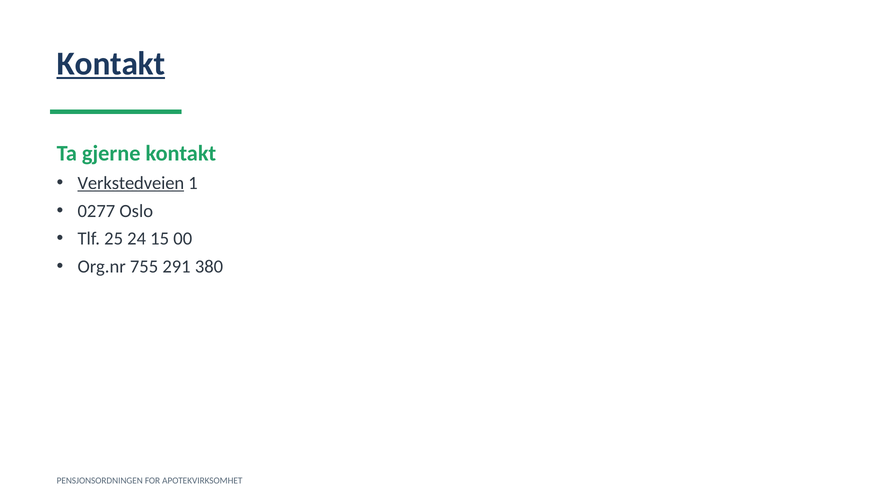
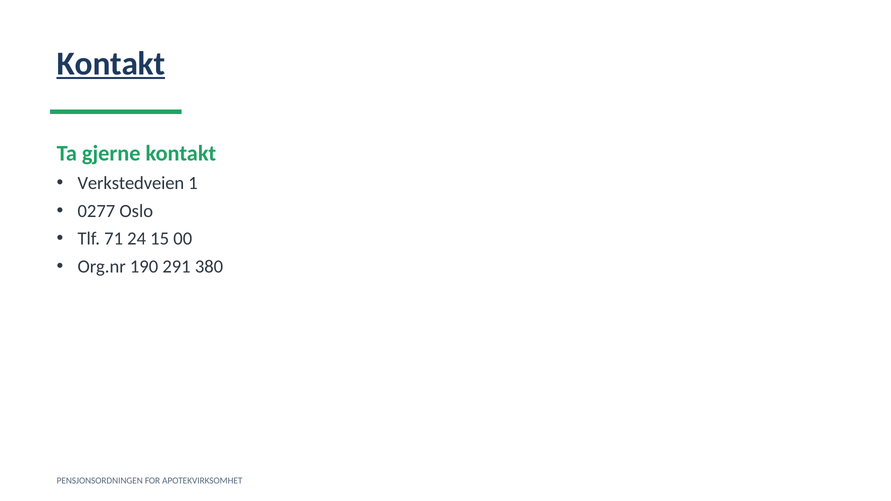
Verkstedveien underline: present -> none
25: 25 -> 71
755: 755 -> 190
